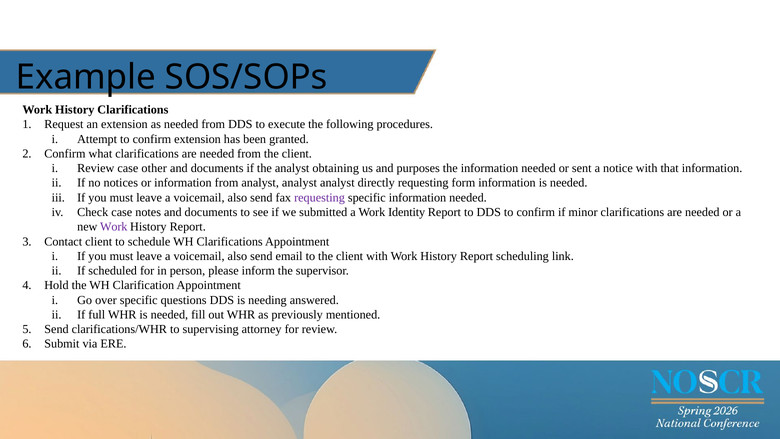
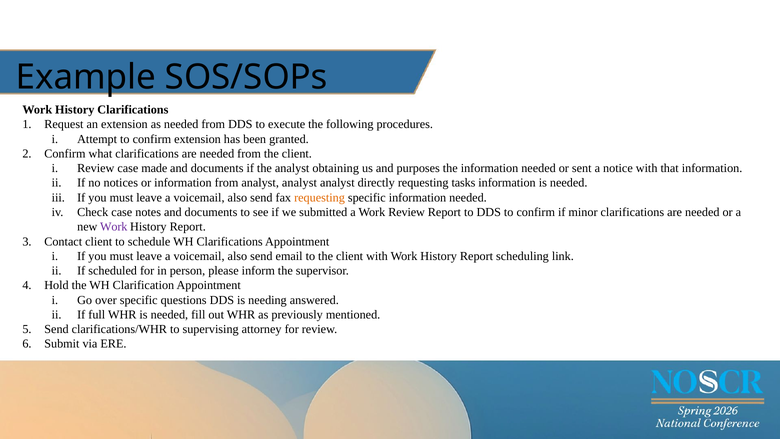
other: other -> made
form: form -> tasks
requesting at (320, 197) colour: purple -> orange
Work Identity: Identity -> Review
